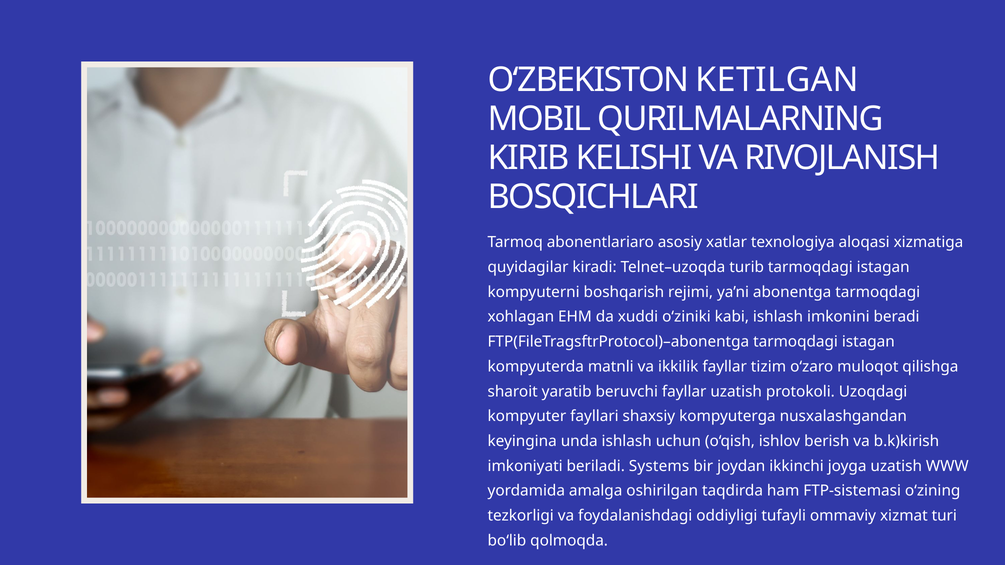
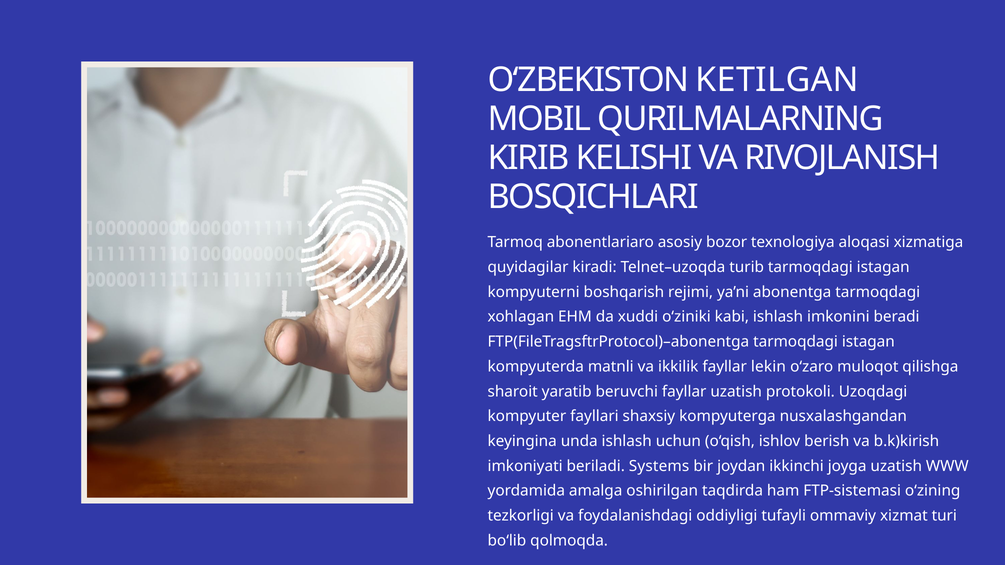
xatlar: xatlar -> bozor
tizim: tizim -> lekin
